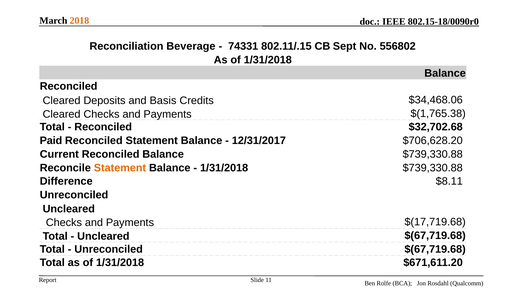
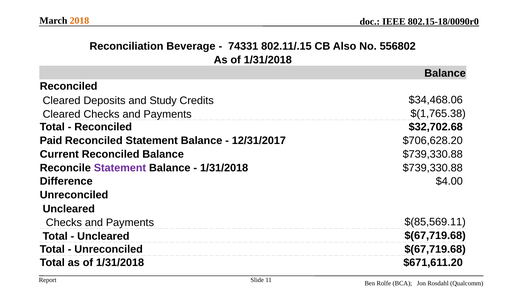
Sept: Sept -> Also
Basis: Basis -> Study
Statement at (120, 167) colour: orange -> purple
$8.11: $8.11 -> $4.00
$(17,719.68: $(17,719.68 -> $(85,569.11
